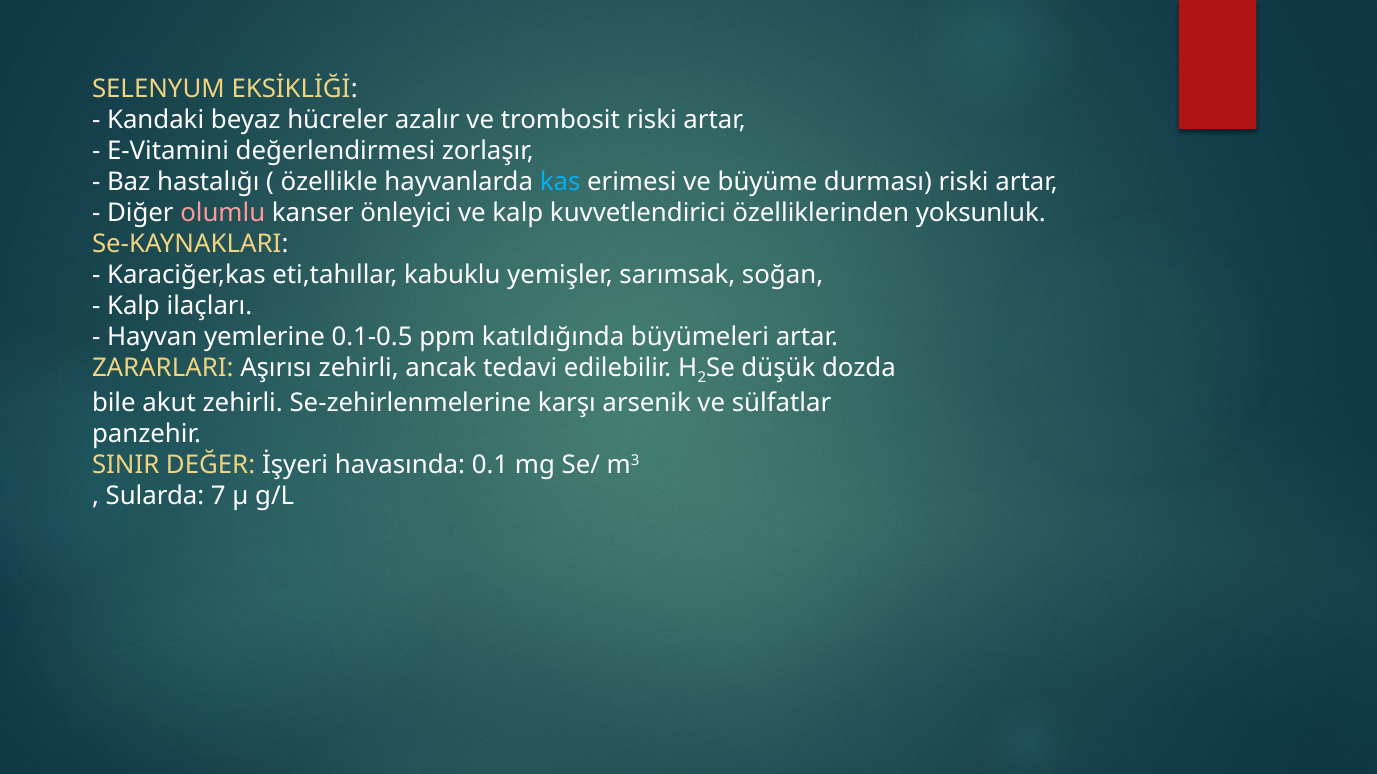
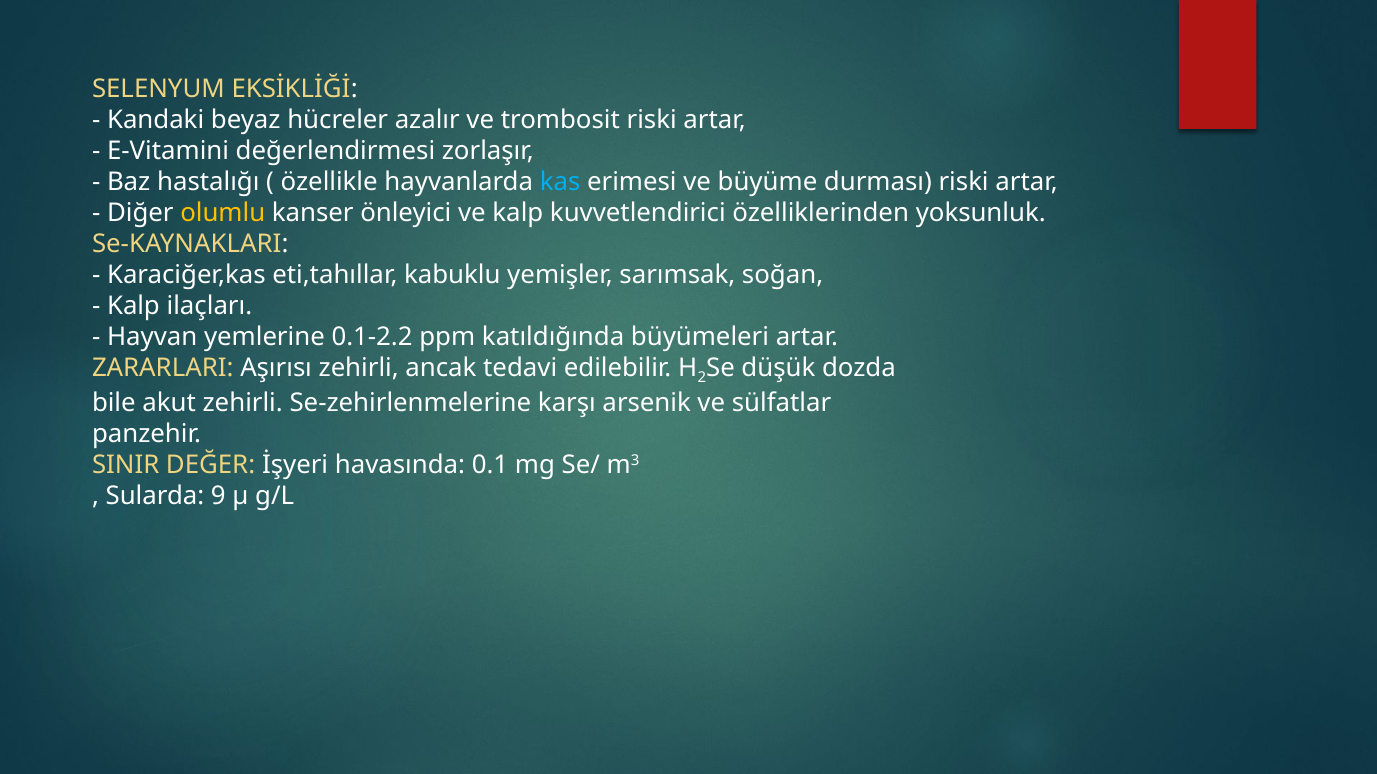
olumlu colour: pink -> yellow
0.1-0.5: 0.1-0.5 -> 0.1-2.2
7: 7 -> 9
